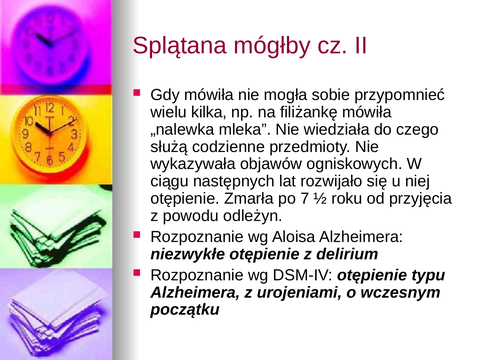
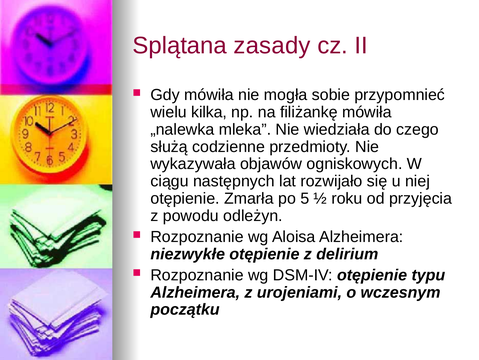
mógłby: mógłby -> zasady
7: 7 -> 5
